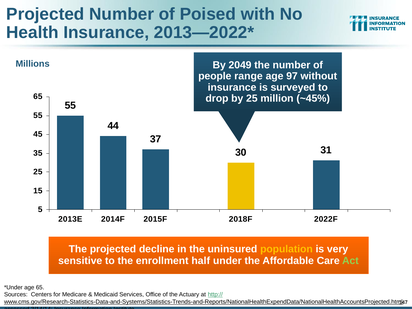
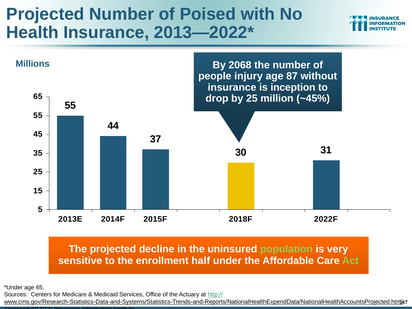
2049: 2049 -> 2068
range: range -> injury
97: 97 -> 87
surveyed: surveyed -> inception
population colour: yellow -> light green
